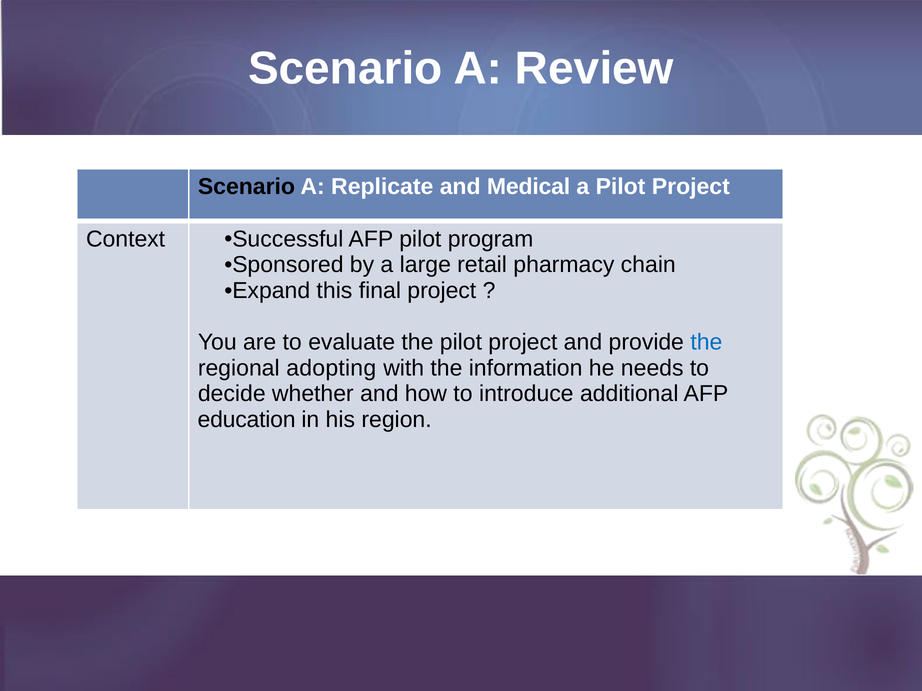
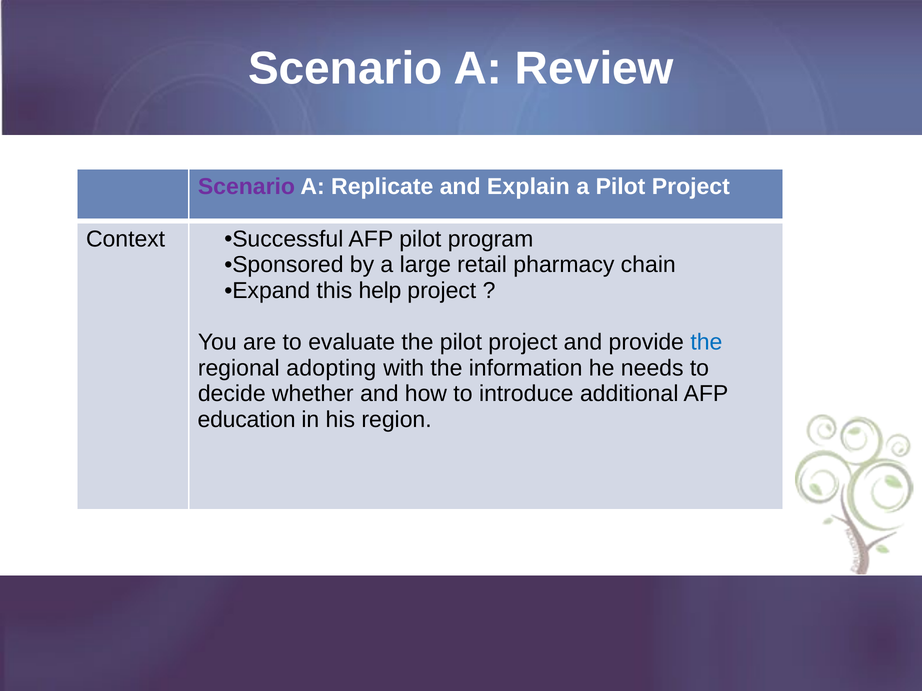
Scenario at (246, 187) colour: black -> purple
Medical: Medical -> Explain
final: final -> help
